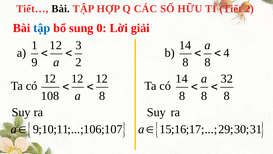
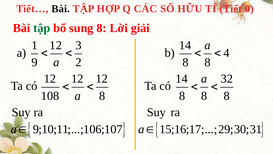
Tiết 2: 2 -> 0
tập at (42, 28) colour: blue -> green
sung 0: 0 -> 8
